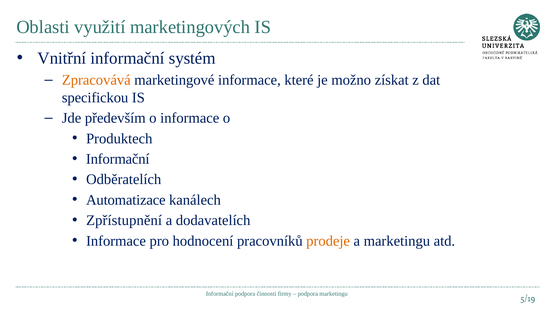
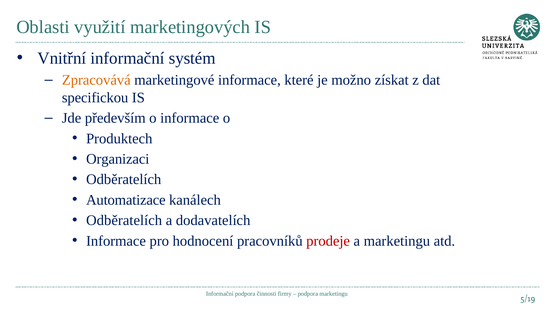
Informační at (118, 159): Informační -> Organizaci
Zpřístupnění at (124, 220): Zpřístupnění -> Odběratelích
prodeje colour: orange -> red
